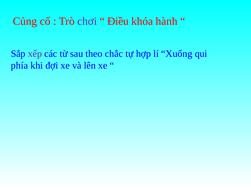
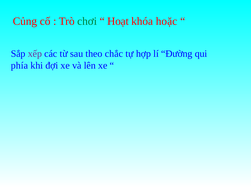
chơi colour: purple -> green
Điều: Điều -> Hoạt
hành: hành -> hoặc
Xuống: Xuống -> Đường
